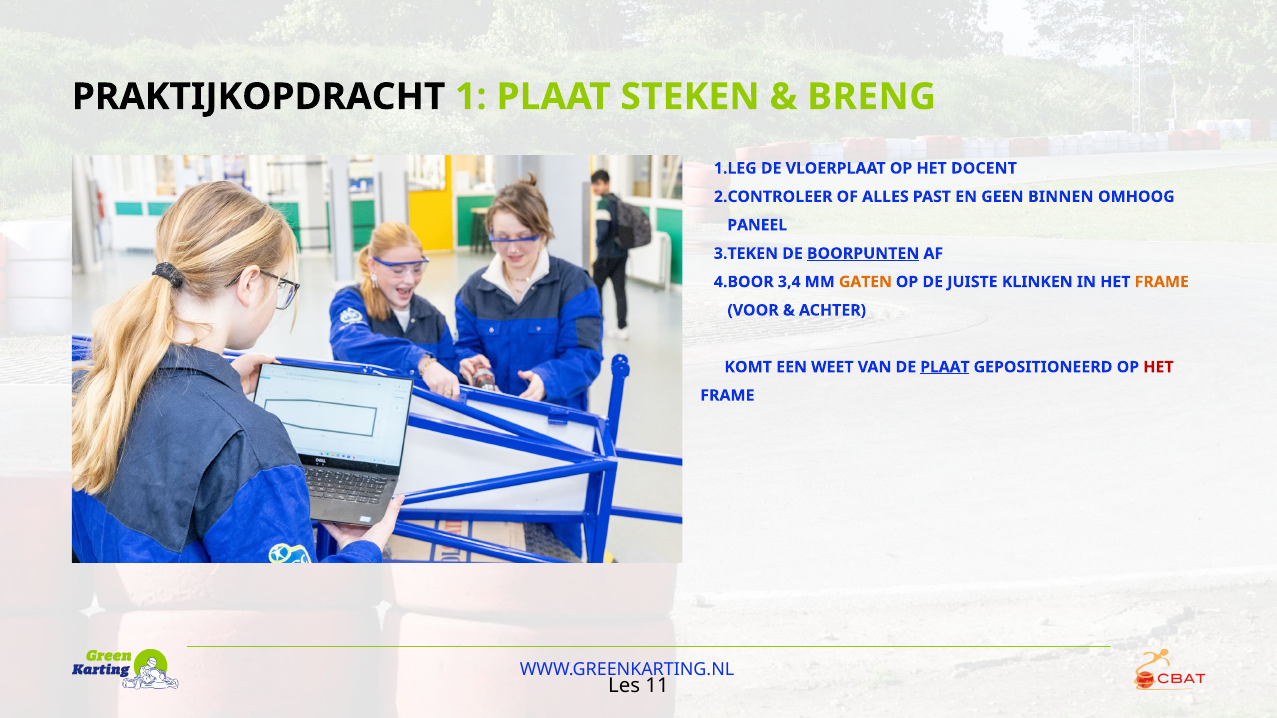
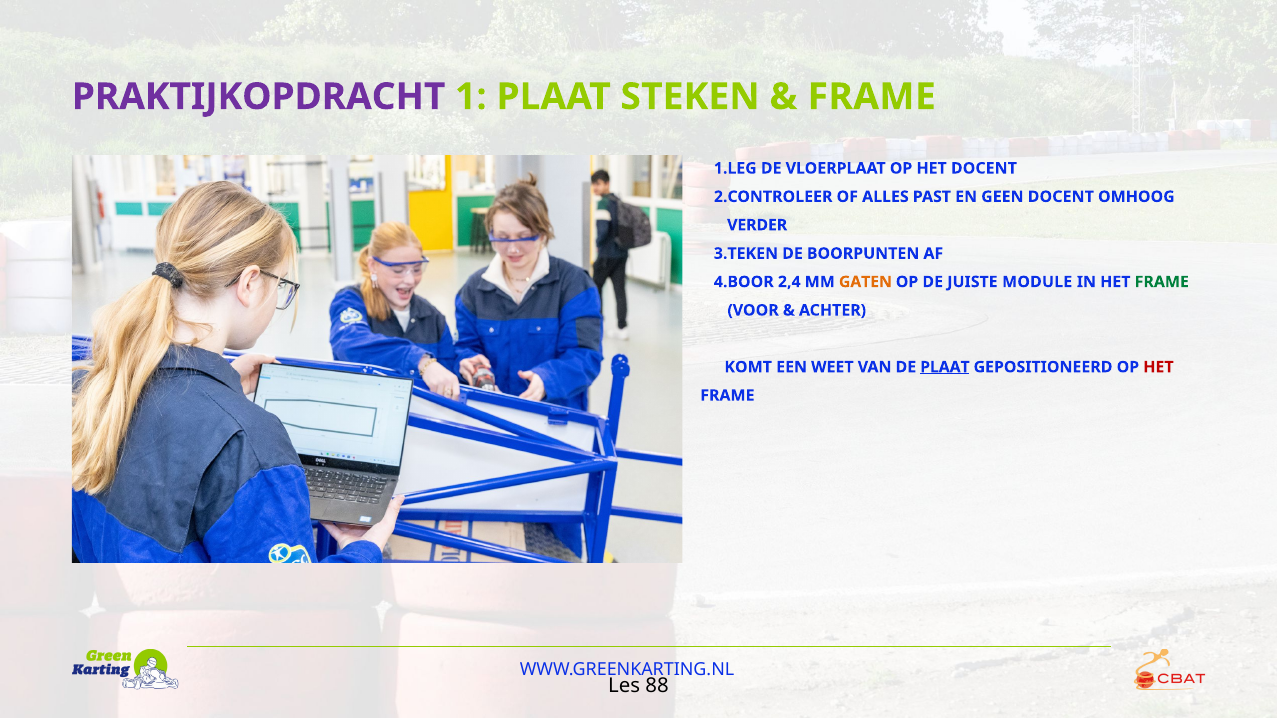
PRAKTIJKOPDRACHT colour: black -> purple
BRENG at (872, 97): BRENG -> FRAME
GEEN BINNEN: BINNEN -> DOCENT
PANEEL: PANEEL -> VERDER
BOORPUNTEN underline: present -> none
3,4: 3,4 -> 2,4
KLINKEN: KLINKEN -> MODULE
FRAME at (1162, 282) colour: orange -> green
11: 11 -> 88
